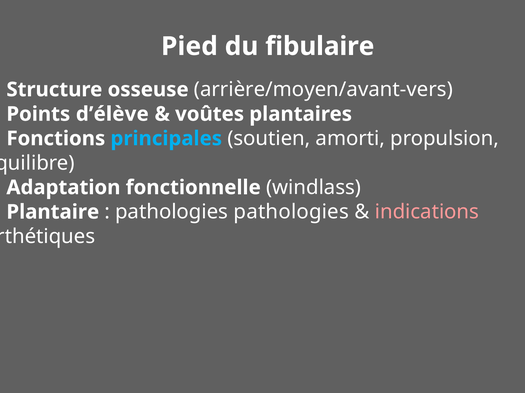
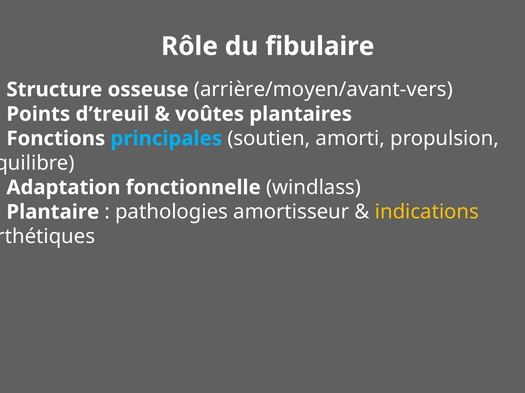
Pied: Pied -> Rôle
d’élève: d’élève -> d’treuil
pathologies pathologies: pathologies -> amortisseur
indications colour: pink -> yellow
